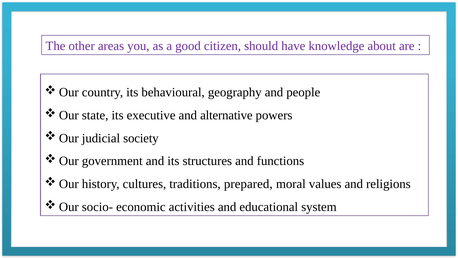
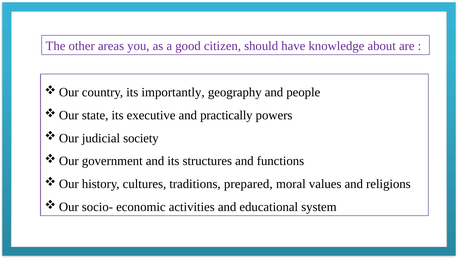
behavioural: behavioural -> importantly
alternative: alternative -> practically
